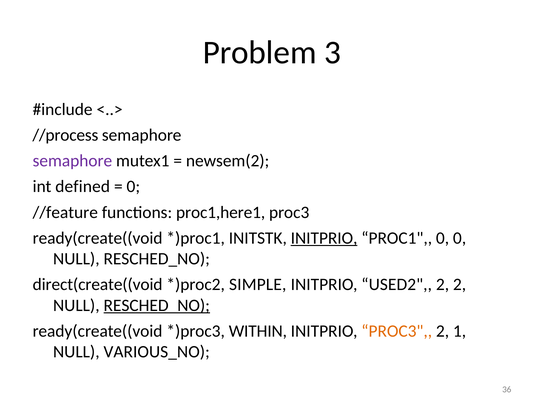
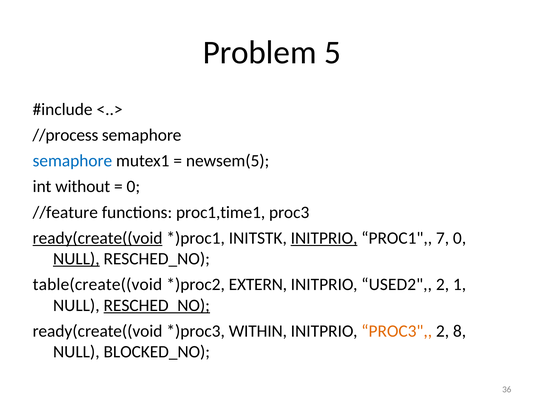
3: 3 -> 5
semaphore at (72, 161) colour: purple -> blue
newsem(2: newsem(2 -> newsem(5
defined: defined -> without
proc1,here1: proc1,here1 -> proc1,time1
ready(create((void at (98, 238) underline: none -> present
PROC1 0: 0 -> 7
NULL at (76, 259) underline: none -> present
direct(create((void: direct(create((void -> table(create((void
SIMPLE: SIMPLE -> EXTERN
2 2: 2 -> 1
1: 1 -> 8
VARIOUS_NO: VARIOUS_NO -> BLOCKED_NO
